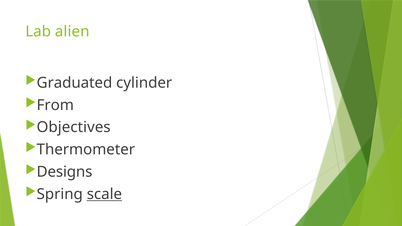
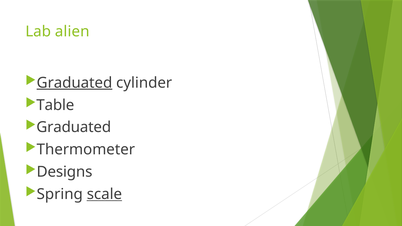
Graduated at (74, 83) underline: none -> present
From: From -> Table
Objectives at (74, 127): Objectives -> Graduated
